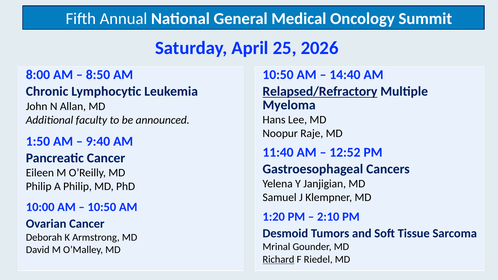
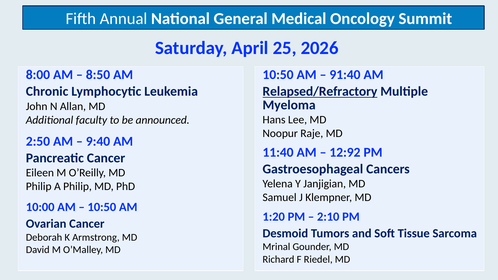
14:40: 14:40 -> 91:40
1:50: 1:50 -> 2:50
12:52: 12:52 -> 12:92
Richard underline: present -> none
